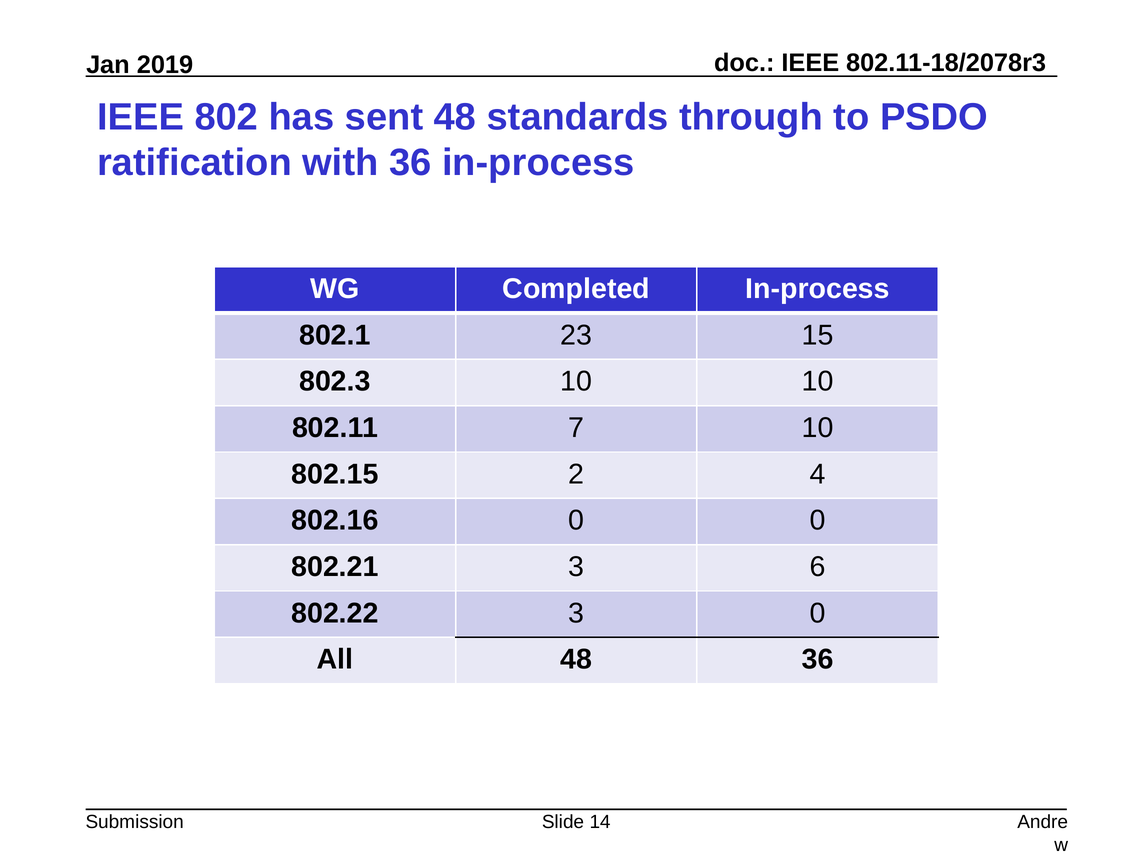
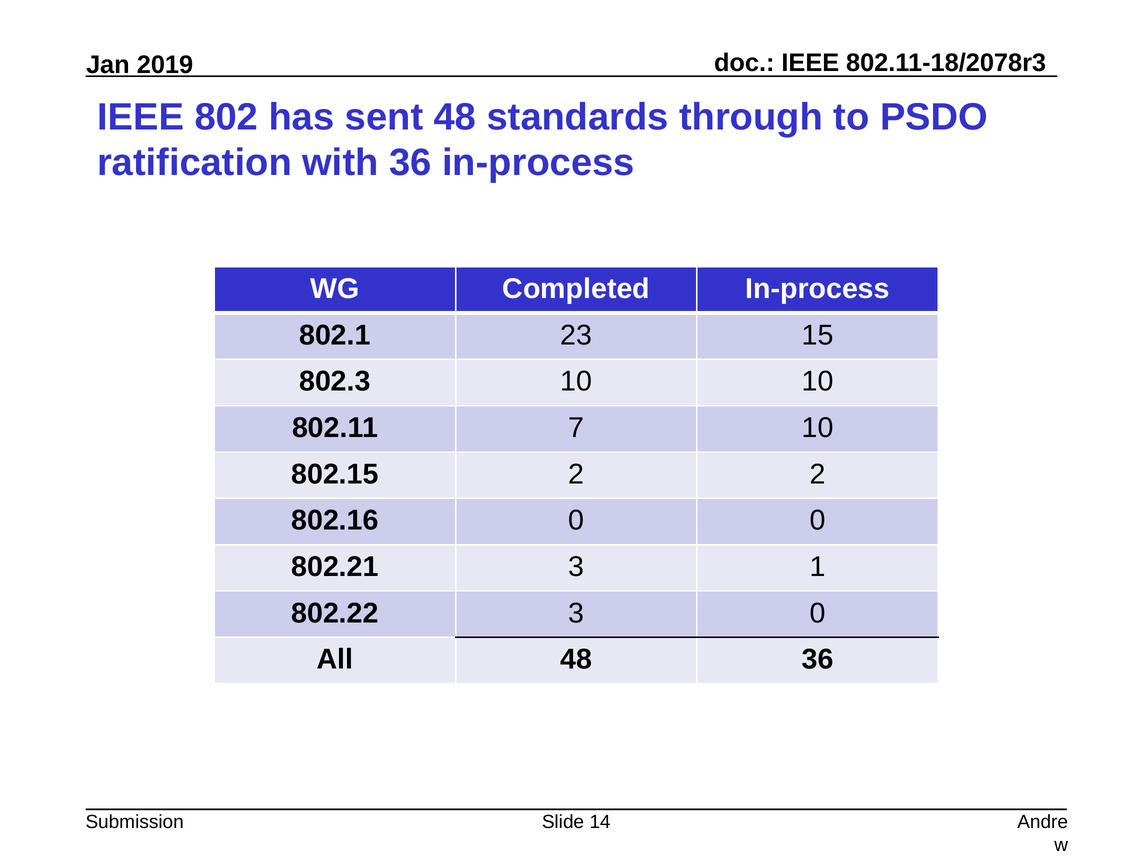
2 4: 4 -> 2
6: 6 -> 1
